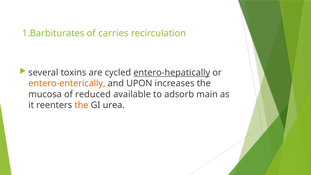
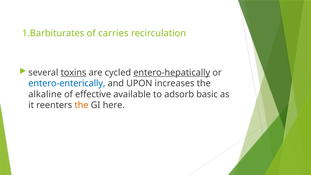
toxins underline: none -> present
entero-enterically colour: orange -> blue
mucosa: mucosa -> alkaline
reduced: reduced -> effective
main: main -> basic
urea: urea -> here
